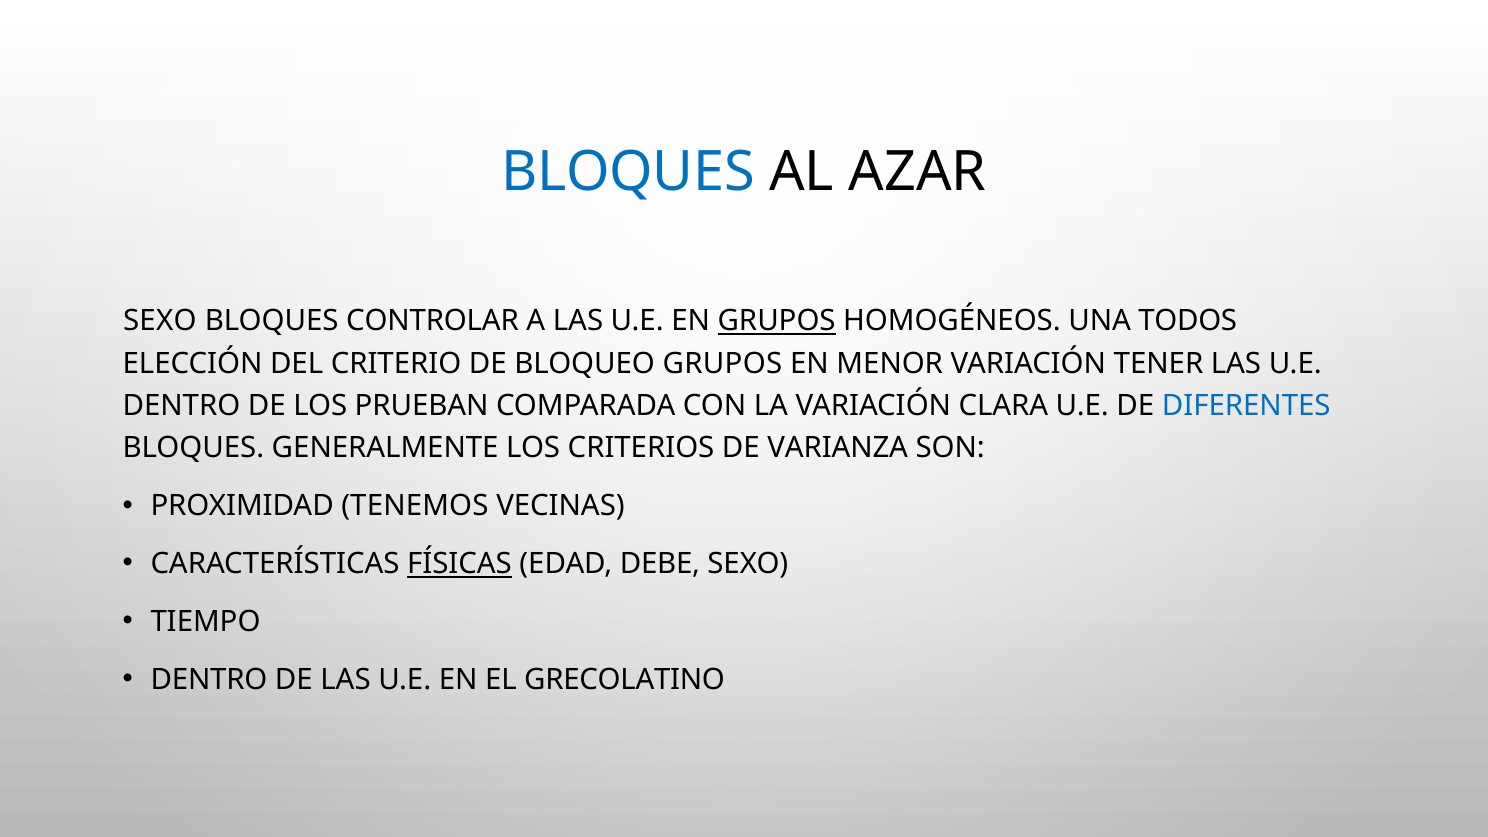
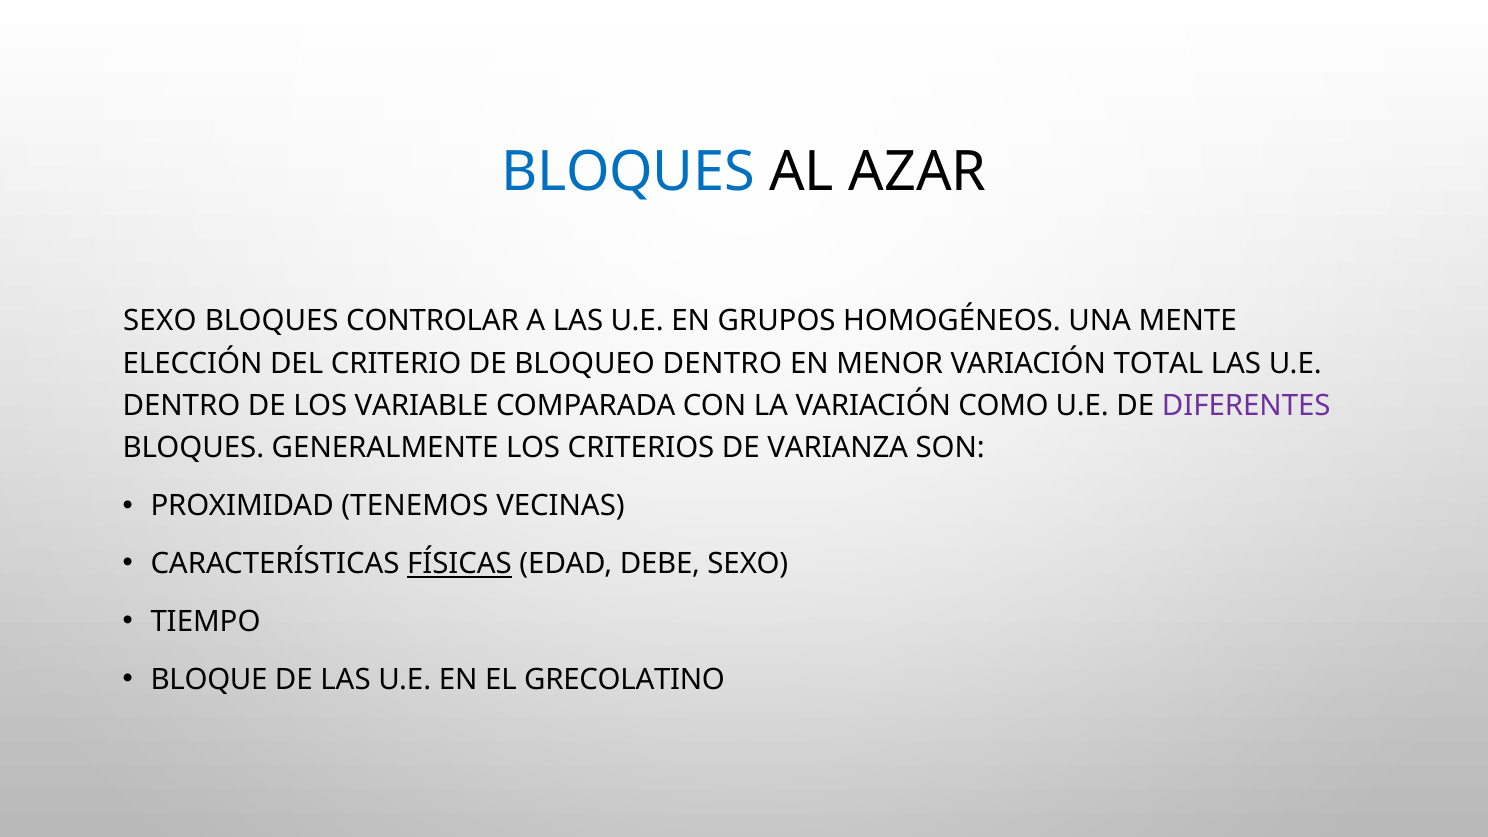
GRUPOS at (777, 321) underline: present -> none
TODOS: TODOS -> MENTE
BLOQUEO GRUPOS: GRUPOS -> DENTRO
TENER: TENER -> TOTAL
PRUEBAN: PRUEBAN -> VARIABLE
CLARA: CLARA -> COMO
DIFERENTES colour: blue -> purple
DENTRO at (209, 680): DENTRO -> BLOQUE
